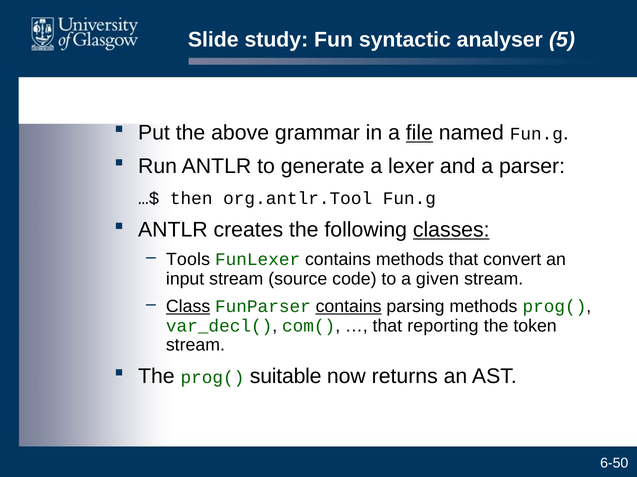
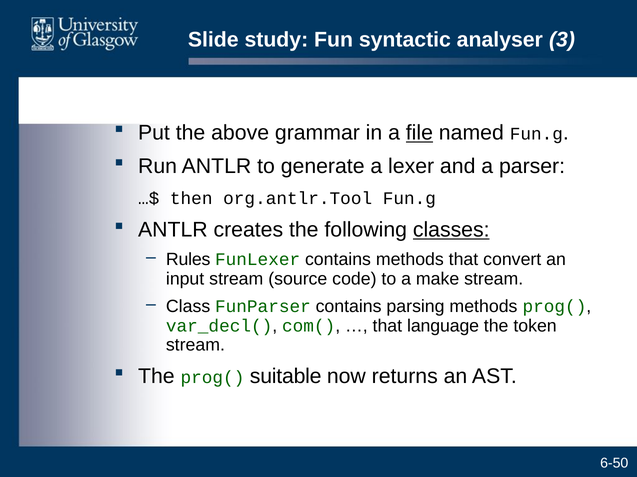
5: 5 -> 3
Tools: Tools -> Rules
given: given -> make
Class underline: present -> none
contains at (349, 307) underline: present -> none
reporting: reporting -> language
